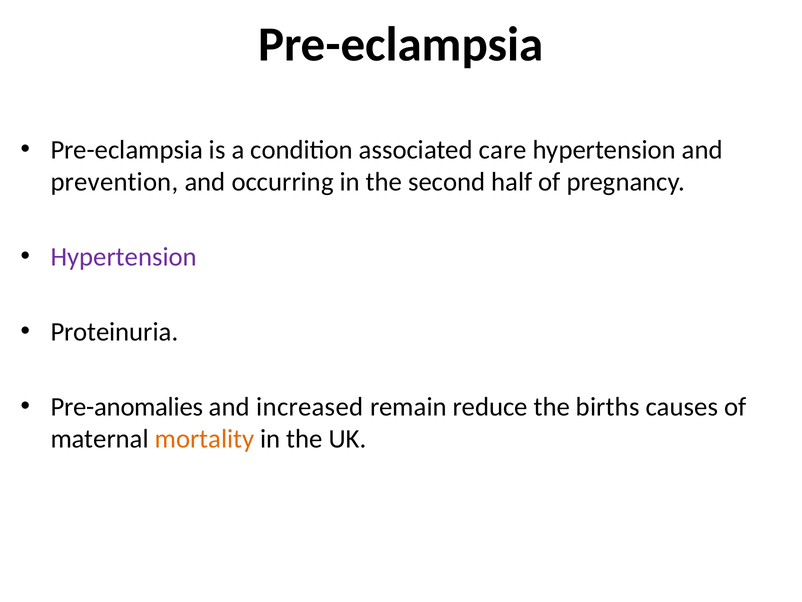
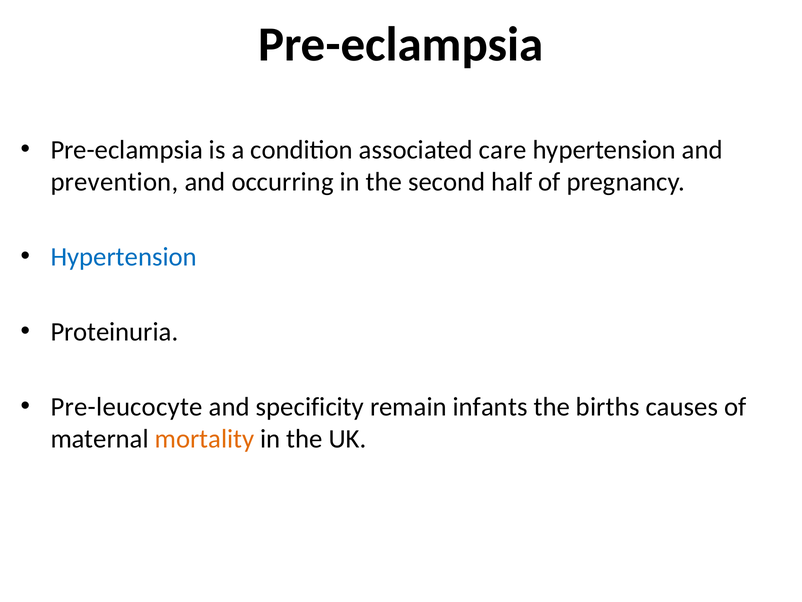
Hypertension at (124, 257) colour: purple -> blue
Pre-anomalies: Pre-anomalies -> Pre-leucocyte
increased: increased -> specificity
reduce: reduce -> infants
